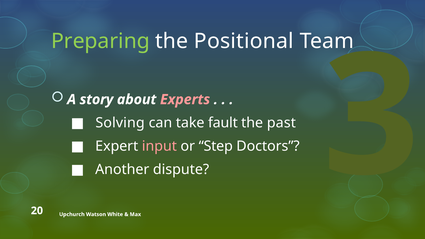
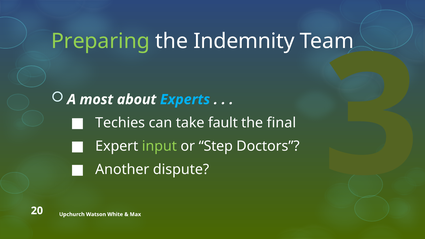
Positional: Positional -> Indemnity
story: story -> most
Experts colour: pink -> light blue
Solving: Solving -> Techies
past: past -> final
input colour: pink -> light green
